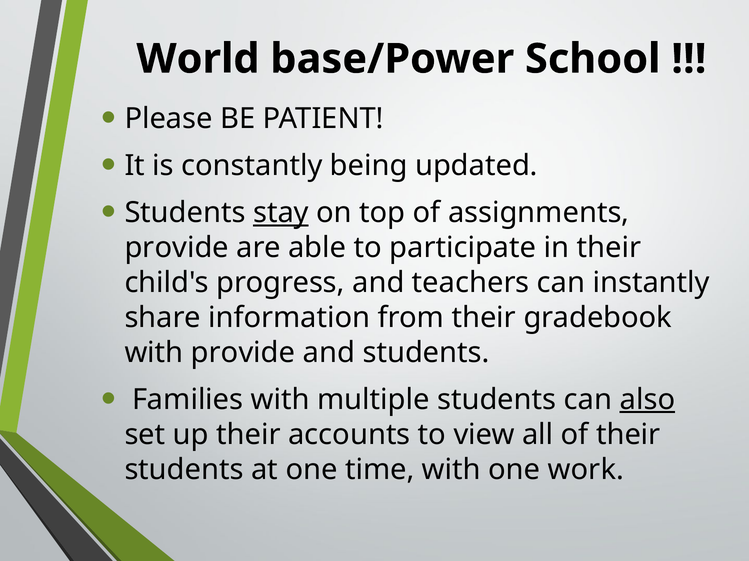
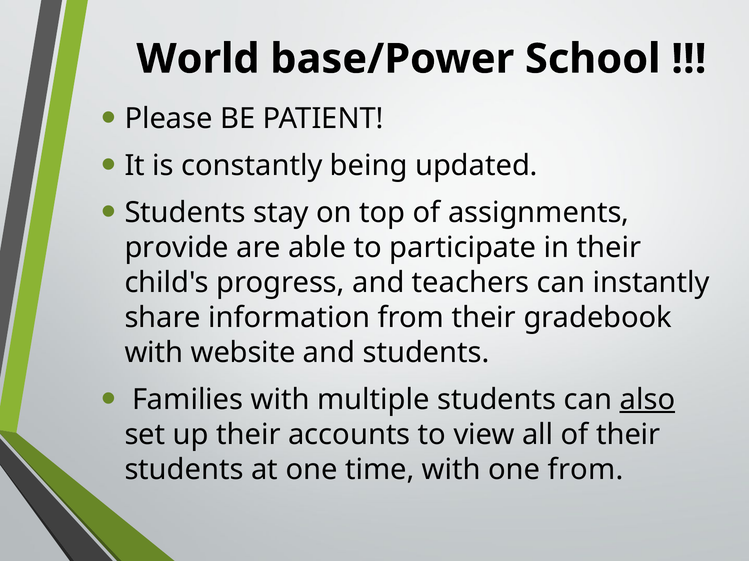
stay underline: present -> none
with provide: provide -> website
one work: work -> from
